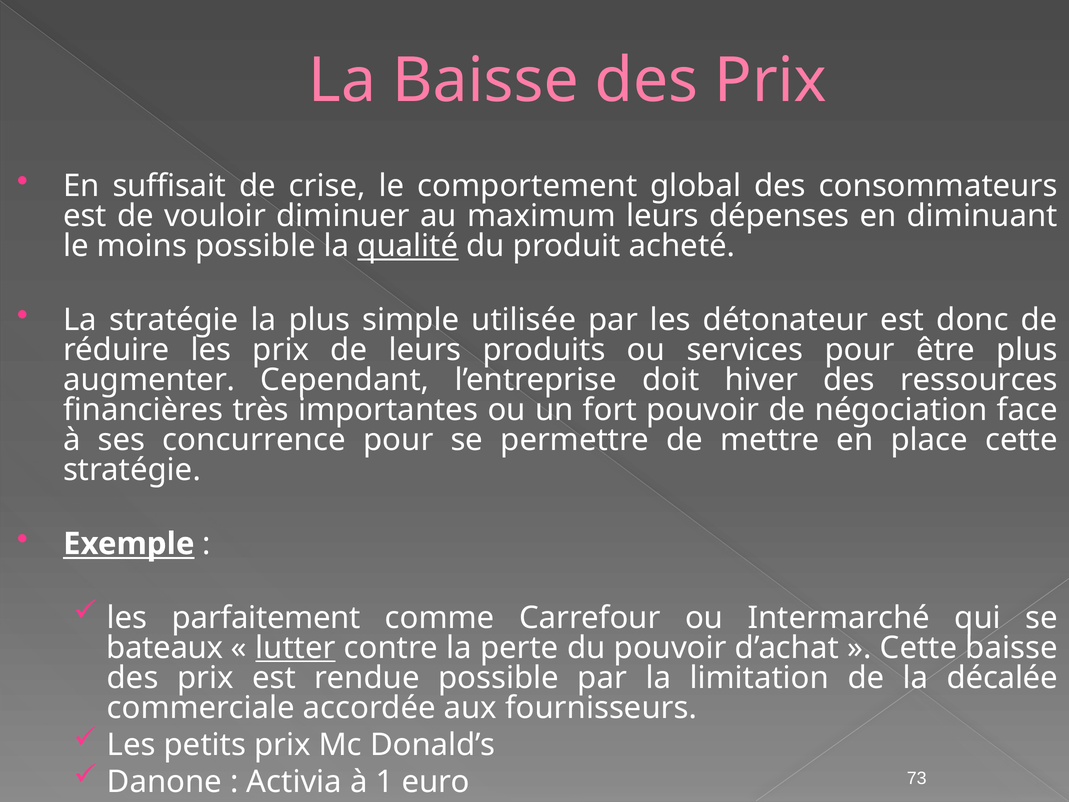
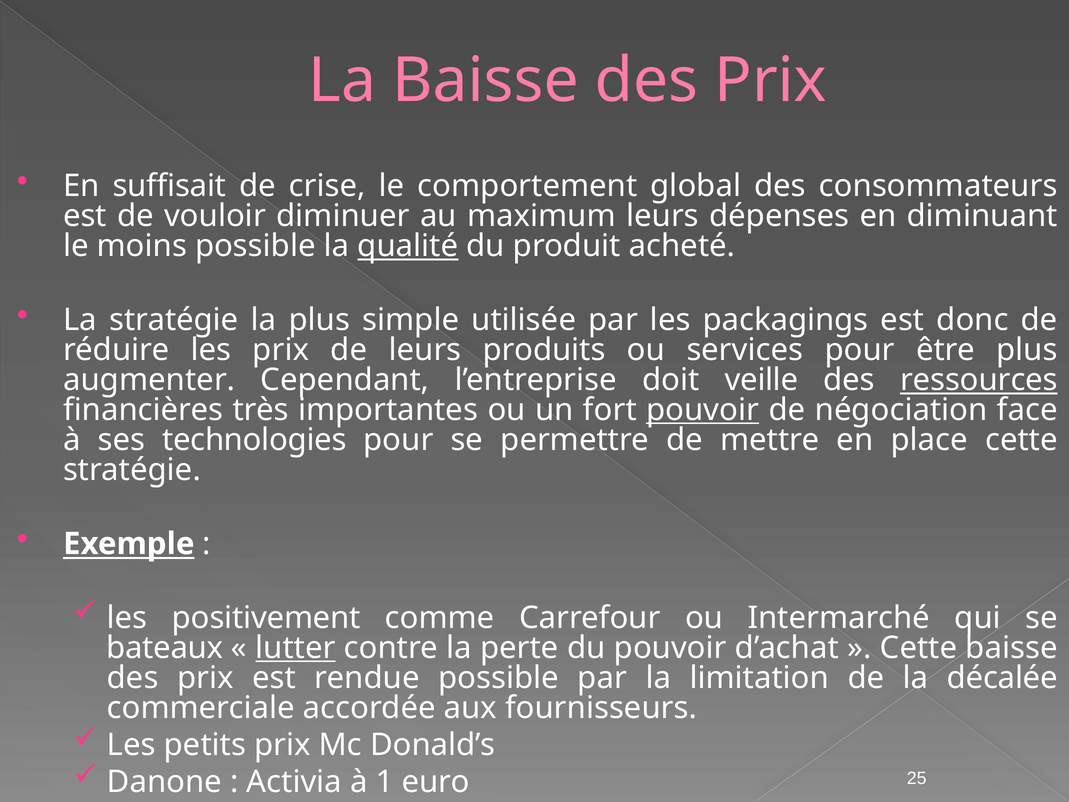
détonateur: détonateur -> packagings
hiver: hiver -> veille
ressources underline: none -> present
pouvoir at (703, 410) underline: none -> present
concurrence: concurrence -> technologies
parfaitement: parfaitement -> positivement
73: 73 -> 25
